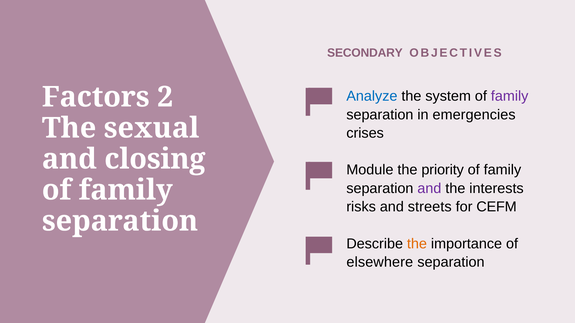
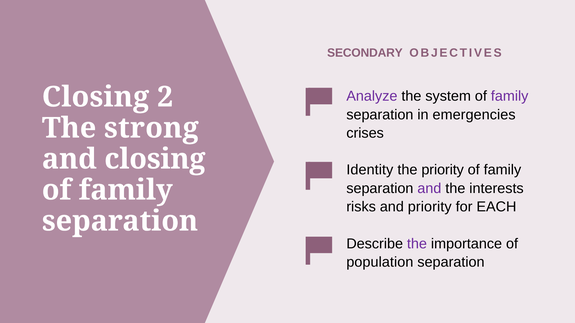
Factors at (96, 97): Factors -> Closing
Analyze colour: blue -> purple
sexual: sexual -> strong
Module: Module -> Identity
and streets: streets -> priority
CEFM: CEFM -> EACH
the at (417, 244) colour: orange -> purple
elsewhere: elsewhere -> population
